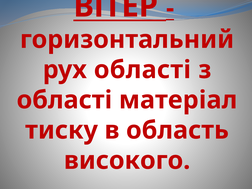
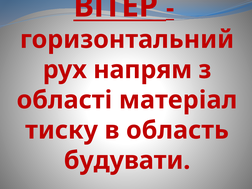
рух області: області -> напрям
високого: високого -> будувати
